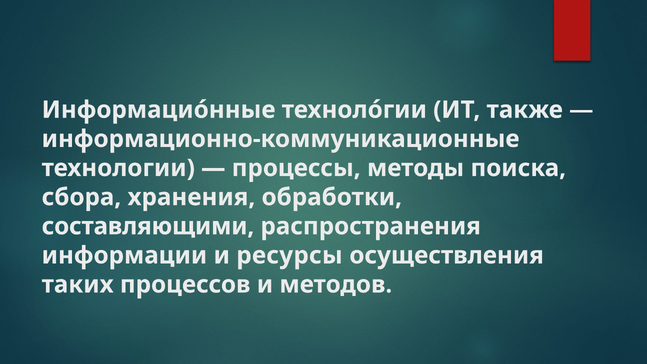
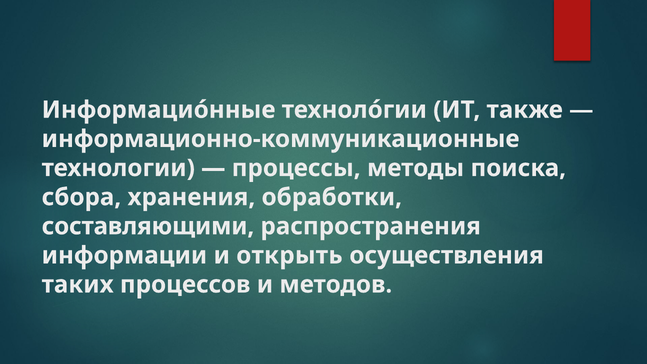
ресурсы: ресурсы -> открыть
